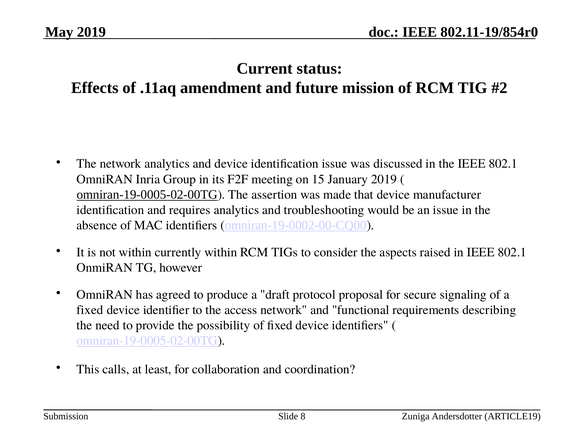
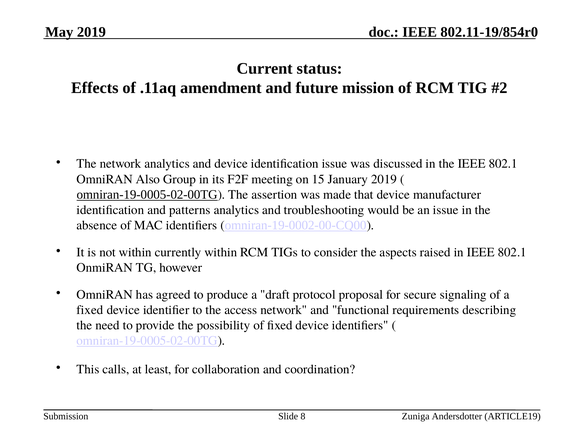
Inria: Inria -> Also
requires: requires -> patterns
